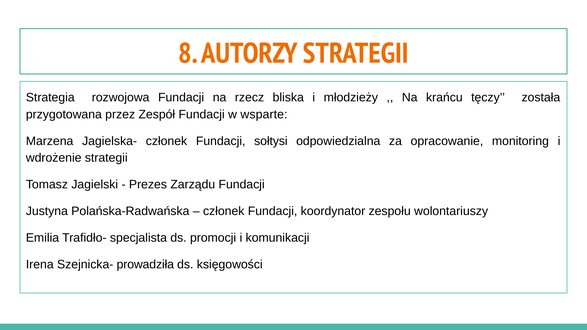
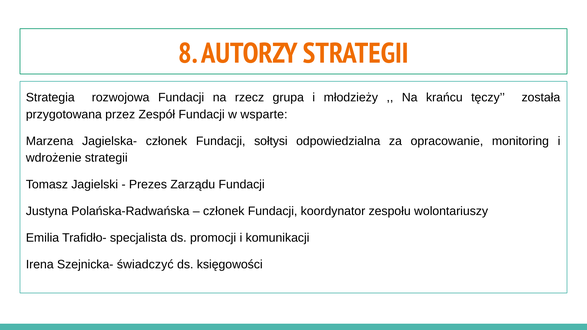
bliska: bliska -> grupa
prowadziła: prowadziła -> świadczyć
